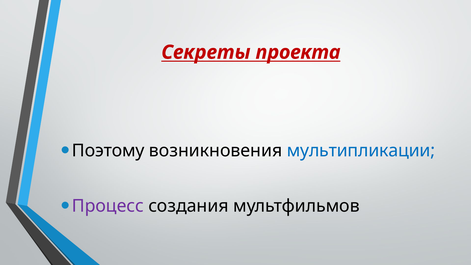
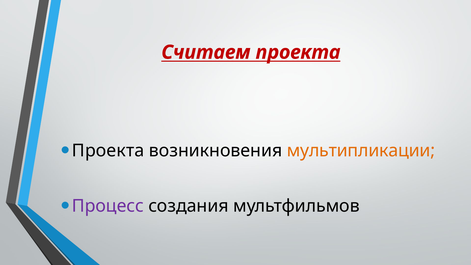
Секреты: Секреты -> Считаем
Поэтому at (108, 151): Поэтому -> Проекта
мультипликации colour: blue -> orange
